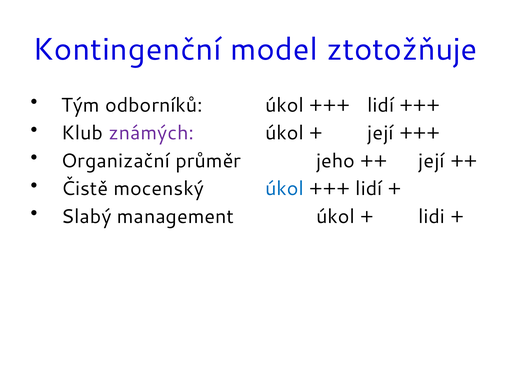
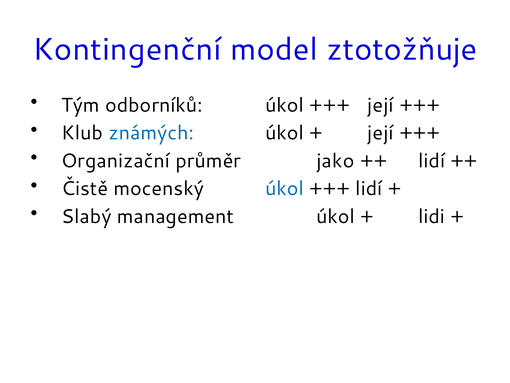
lidí at (381, 105): lidí -> její
známých colour: purple -> blue
jeho: jeho -> jako
její at (431, 161): její -> lidí
